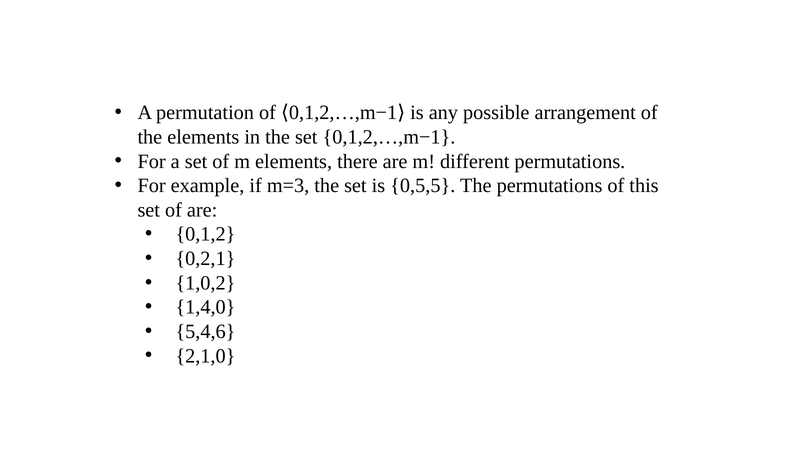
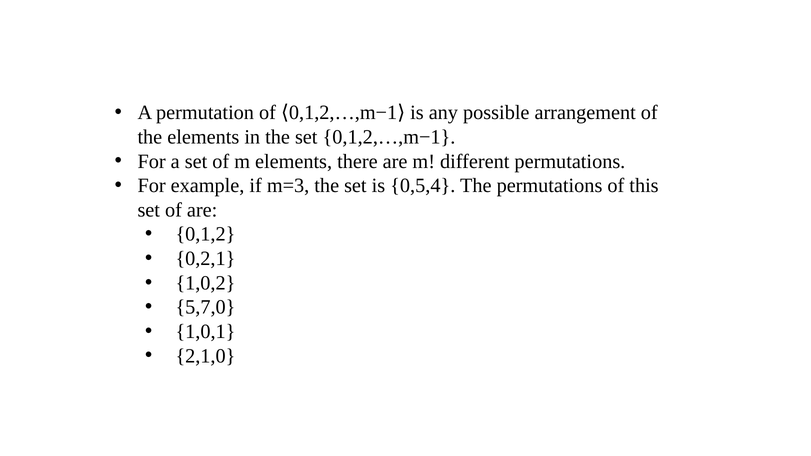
0,5,5: 0,5,5 -> 0,5,4
1,4,0: 1,4,0 -> 5,7,0
5,4,6: 5,4,6 -> 1,0,1
